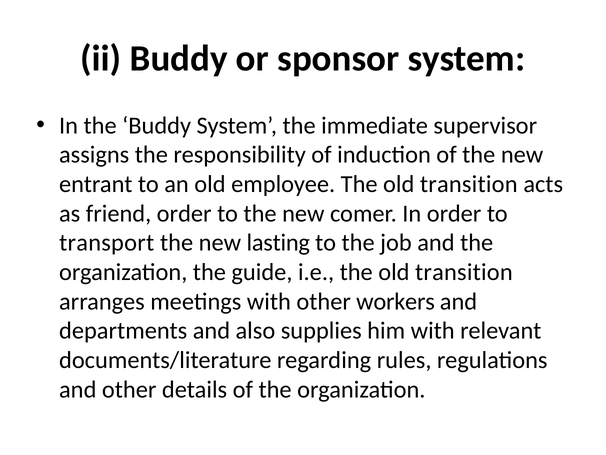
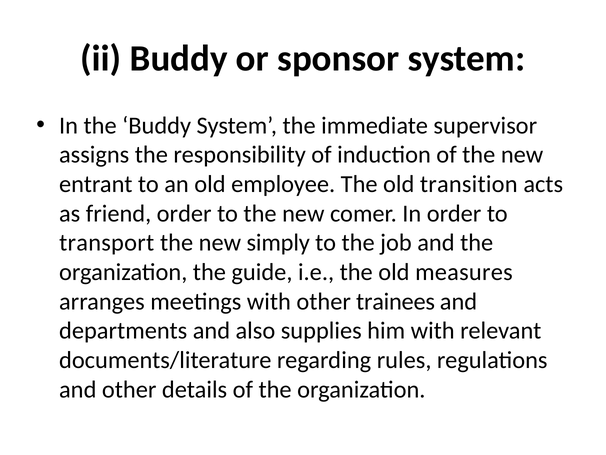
lasting: lasting -> simply
i.e the old transition: transition -> measures
workers: workers -> trainees
